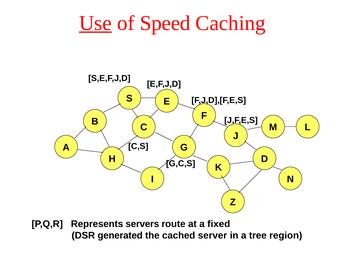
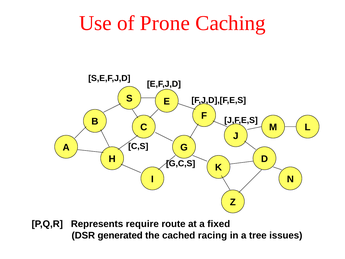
Use underline: present -> none
Speed: Speed -> Prone
servers: servers -> require
server: server -> racing
region: region -> issues
